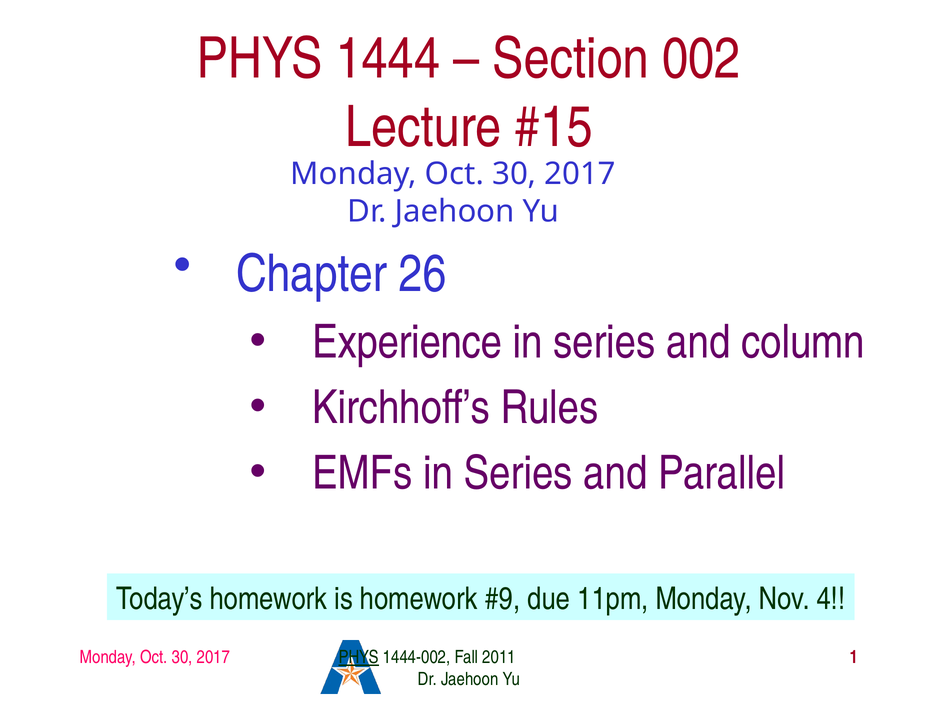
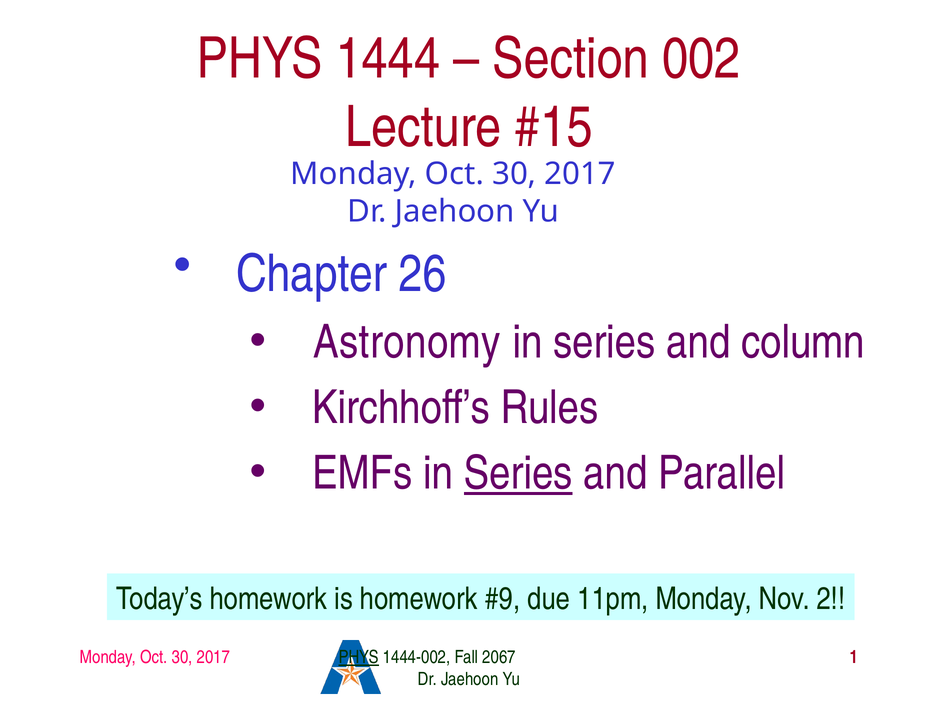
Experience: Experience -> Astronomy
Series at (518, 474) underline: none -> present
4: 4 -> 2
2011: 2011 -> 2067
